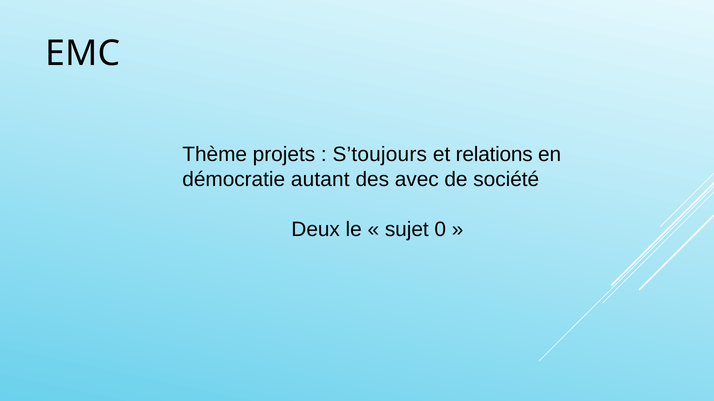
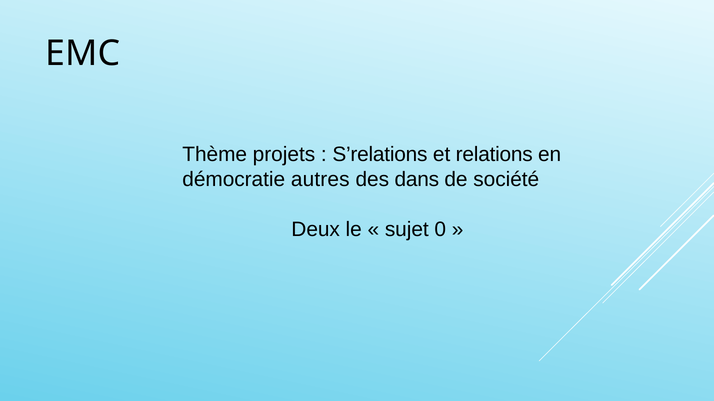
S’toujours: S’toujours -> S’relations
autant: autant -> autres
avec: avec -> dans
